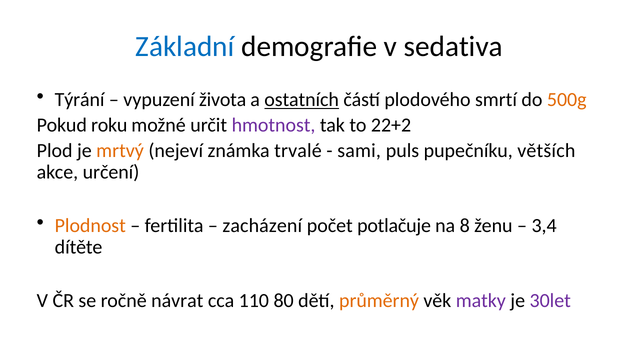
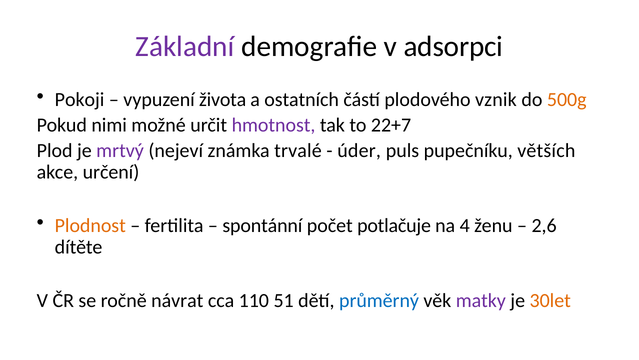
Základní colour: blue -> purple
sedativa: sedativa -> adsorpci
Týrání: Týrání -> Pokoji
ostatních underline: present -> none
smrtí: smrtí -> vznik
roku: roku -> nimi
22+2: 22+2 -> 22+7
mrtvý colour: orange -> purple
sami: sami -> úder
zacházení: zacházení -> spontánní
8: 8 -> 4
3,4: 3,4 -> 2,6
80: 80 -> 51
průměrný colour: orange -> blue
30let colour: purple -> orange
